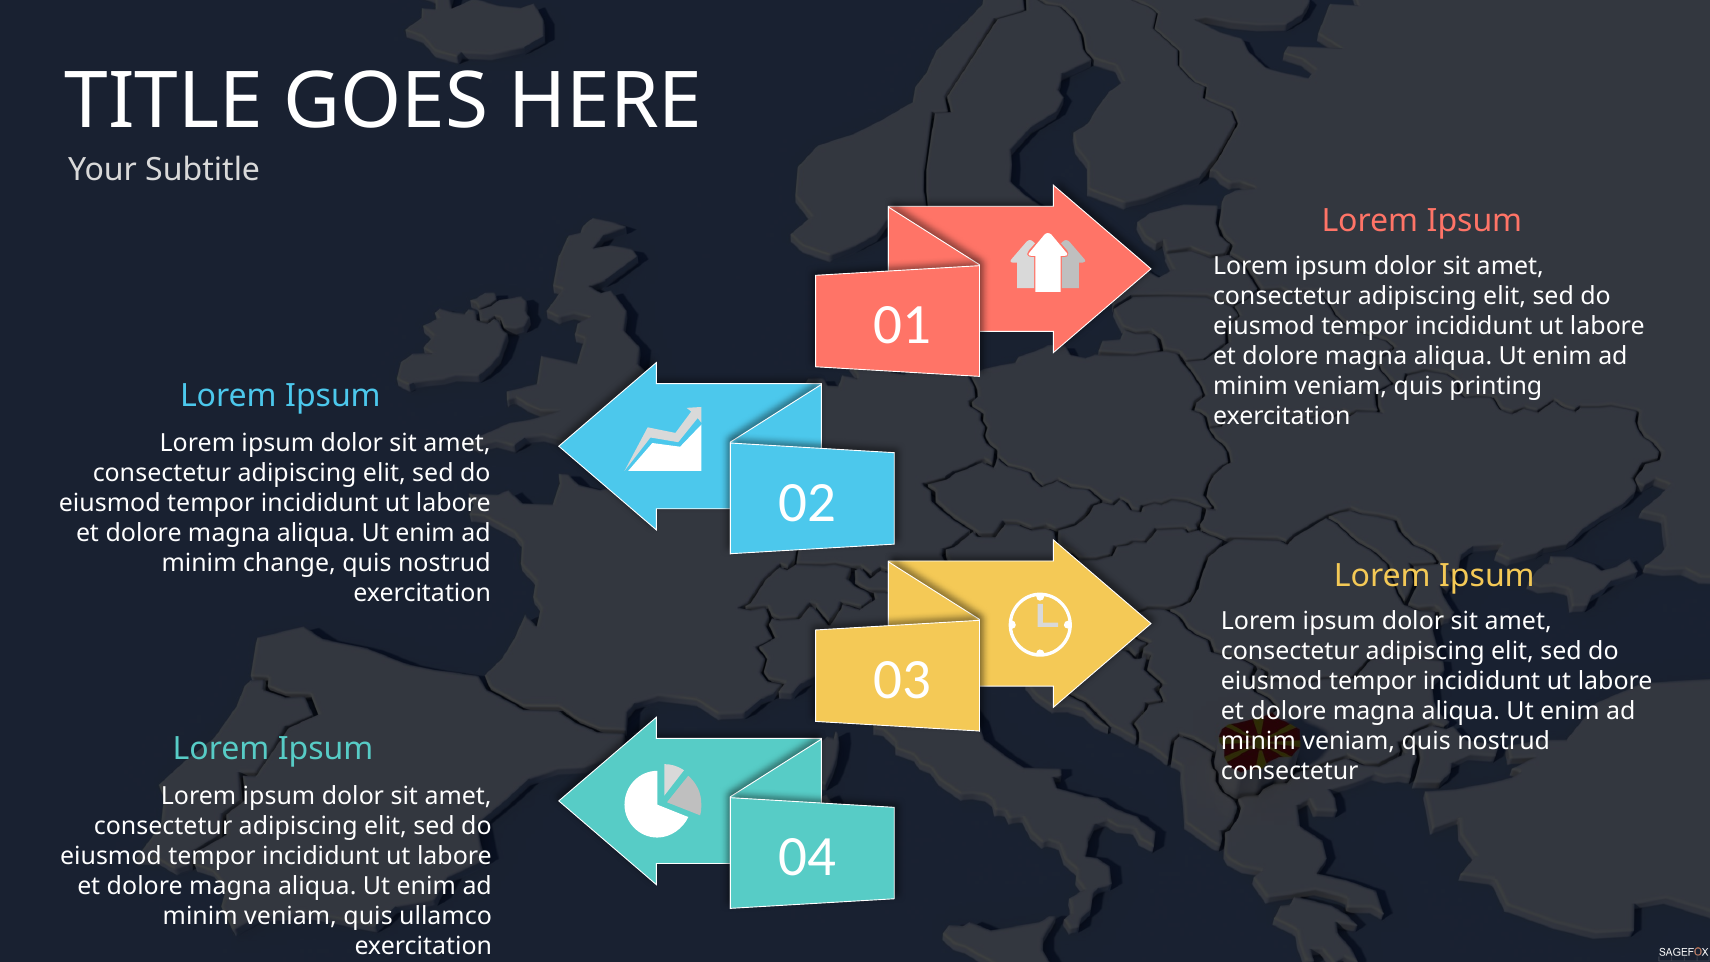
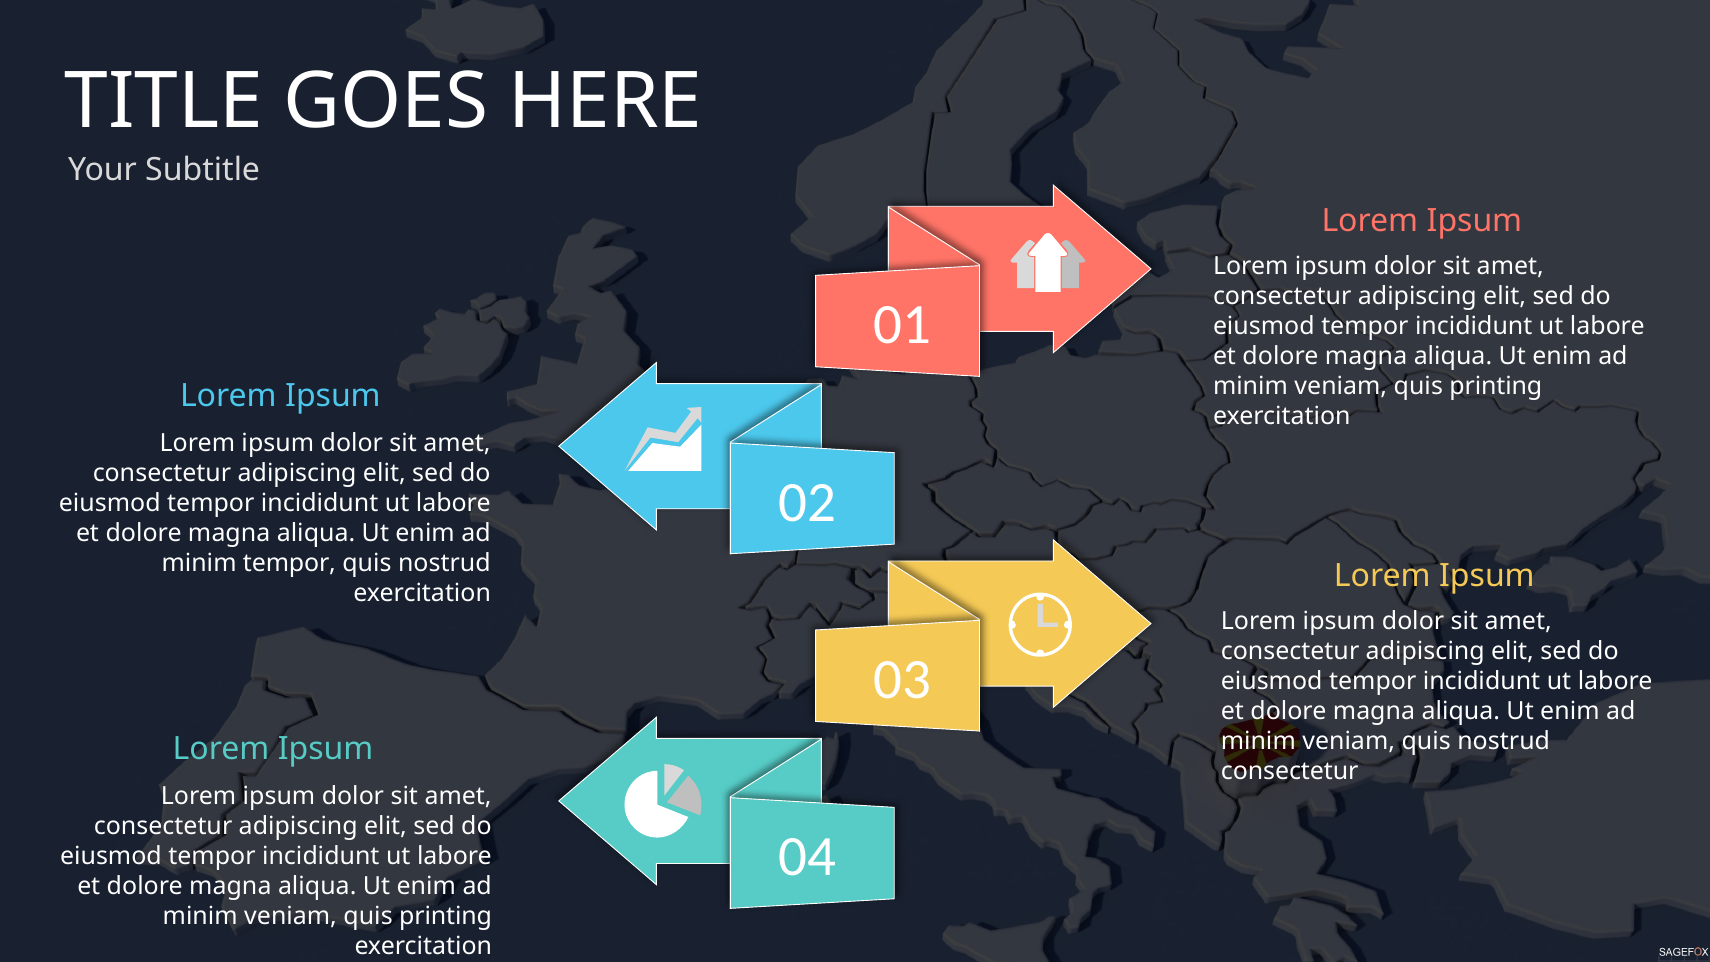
minim change: change -> tempor
ullamco at (446, 916): ullamco -> printing
